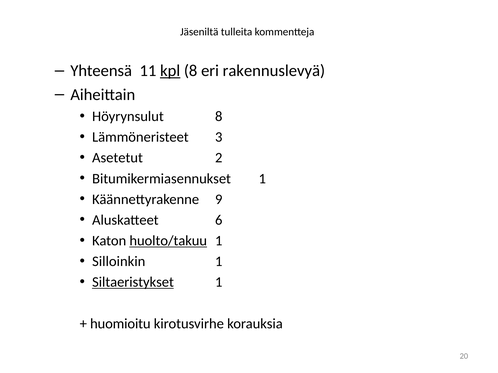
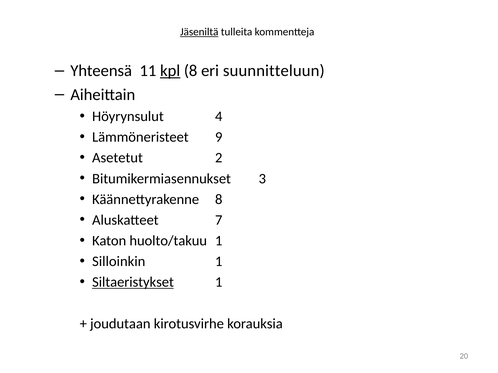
Jäseniltä underline: none -> present
rakennuslevyä: rakennuslevyä -> suunnitteluun
Höyrynsulut 8: 8 -> 4
3: 3 -> 9
Bitumikermiasennukset 1: 1 -> 3
Käännettyrakenne 9: 9 -> 8
6: 6 -> 7
huolto/takuu underline: present -> none
huomioitu: huomioitu -> joudutaan
